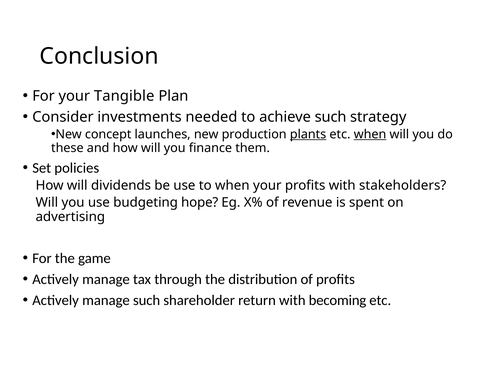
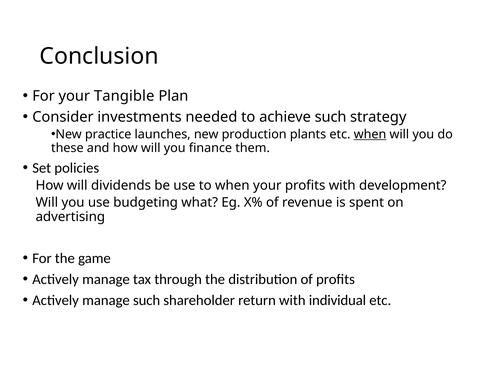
concept: concept -> practice
plants underline: present -> none
stakeholders: stakeholders -> development
hope: hope -> what
becoming: becoming -> individual
